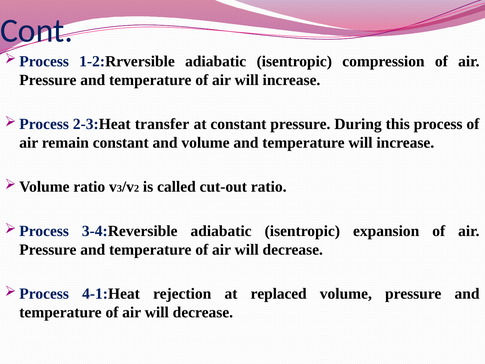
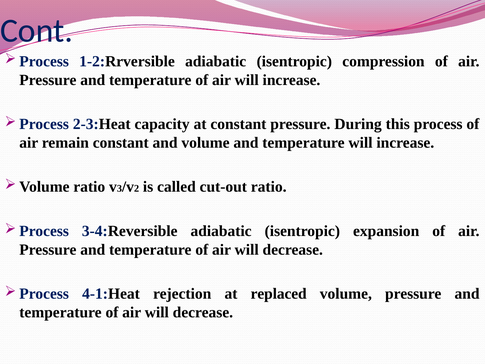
transfer: transfer -> capacity
